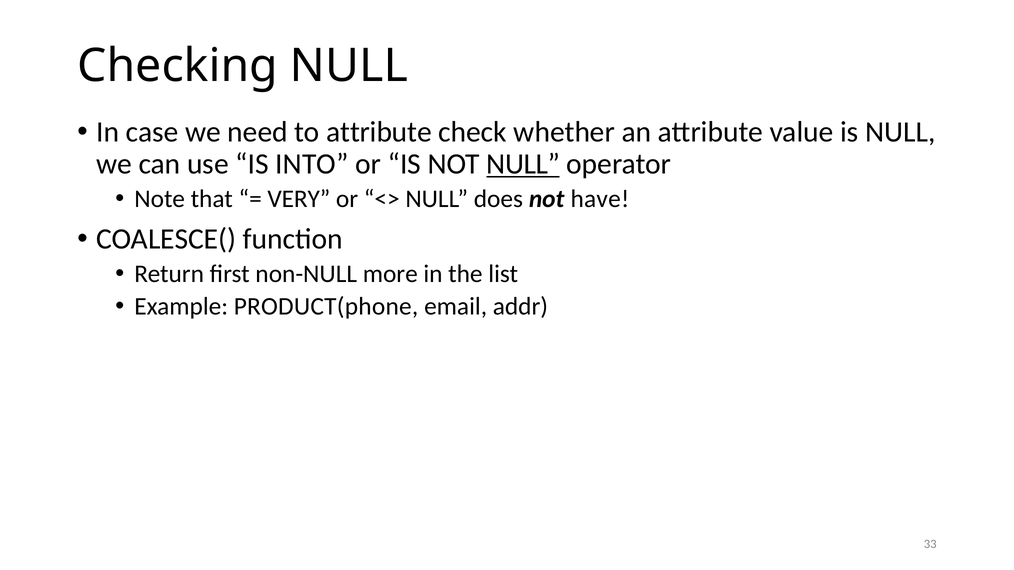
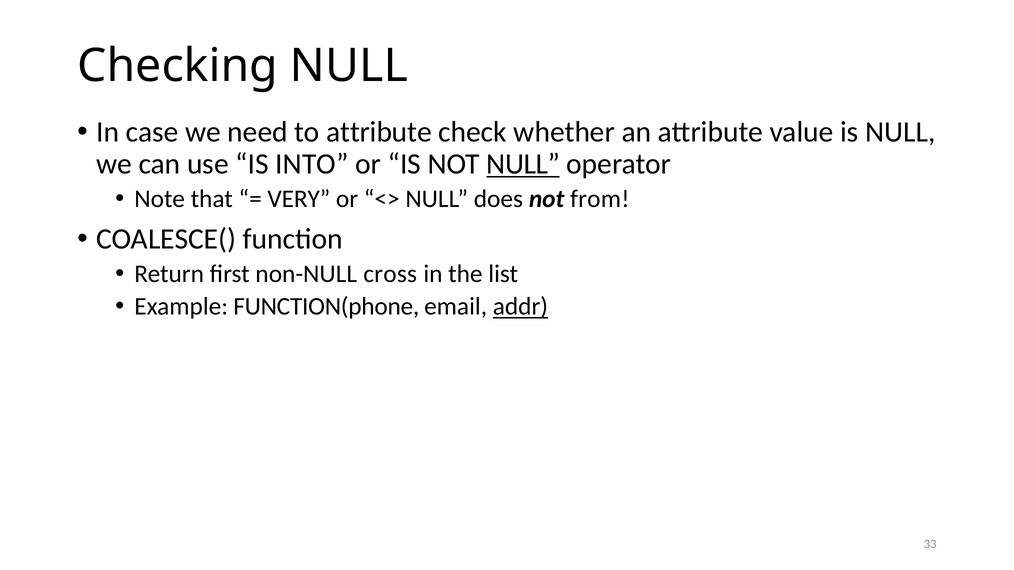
have: have -> from
more: more -> cross
PRODUCT(phone: PRODUCT(phone -> FUNCTION(phone
addr underline: none -> present
